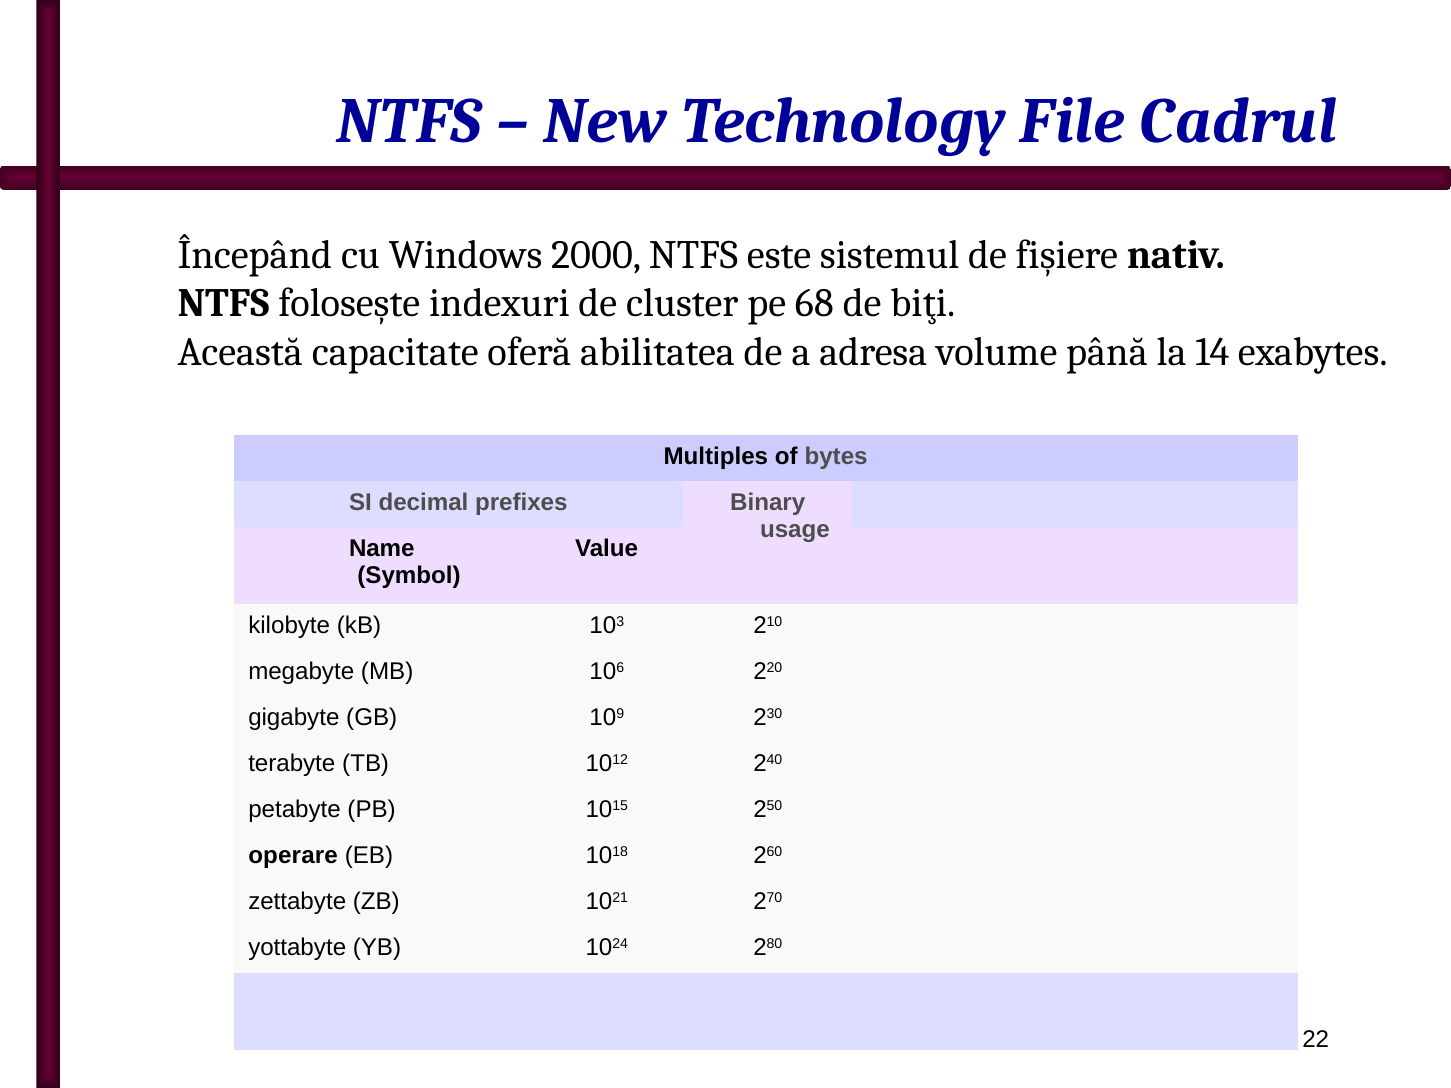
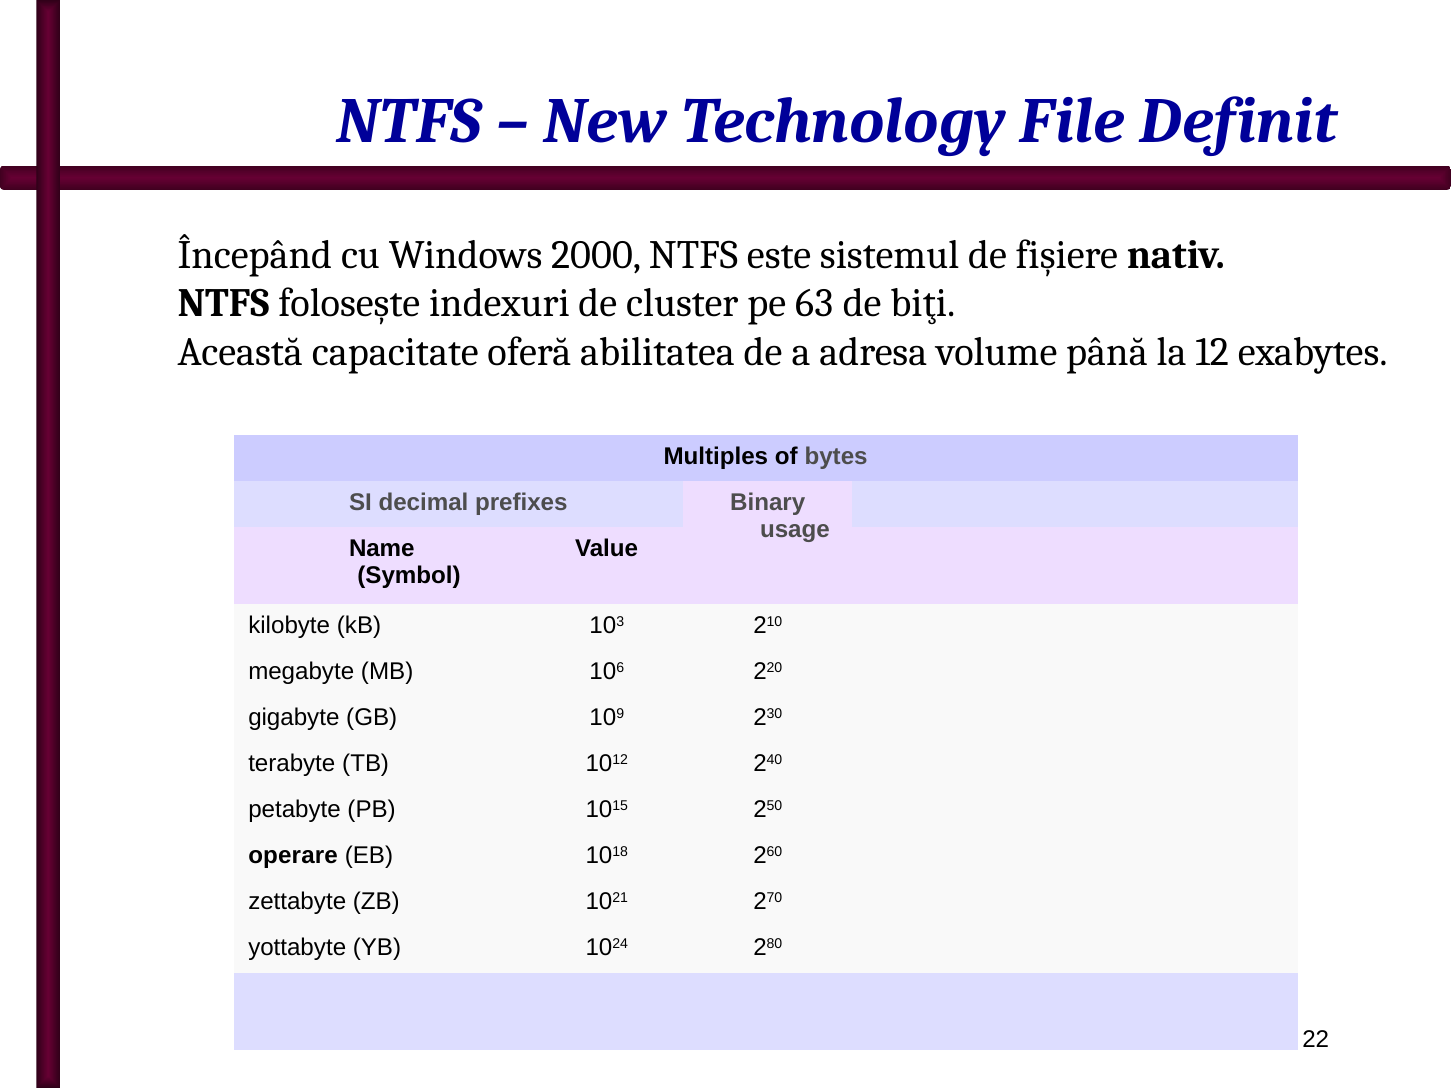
Cadrul: Cadrul -> Definit
68: 68 -> 63
14: 14 -> 12
